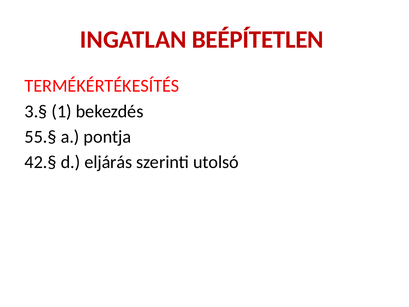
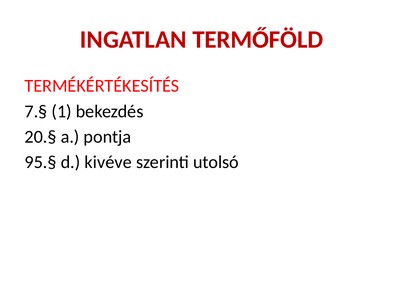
BEÉPÍTETLEN: BEÉPÍTETLEN -> TERMŐFÖLD
3.§: 3.§ -> 7.§
55.§: 55.§ -> 20.§
42.§: 42.§ -> 95.§
eljárás: eljárás -> kivéve
